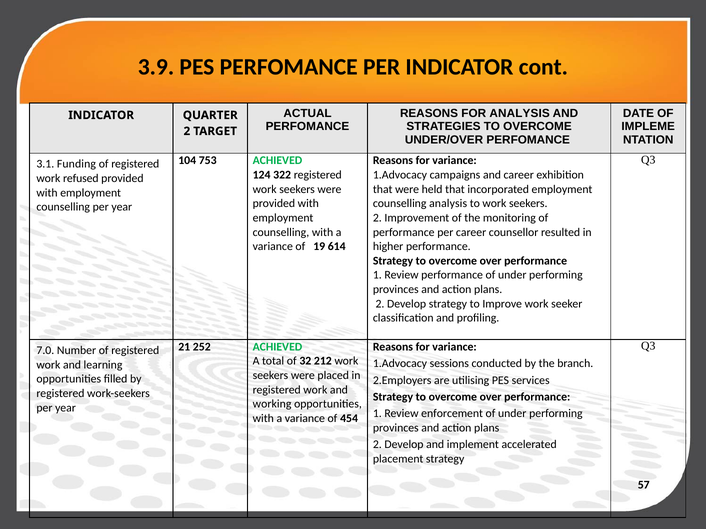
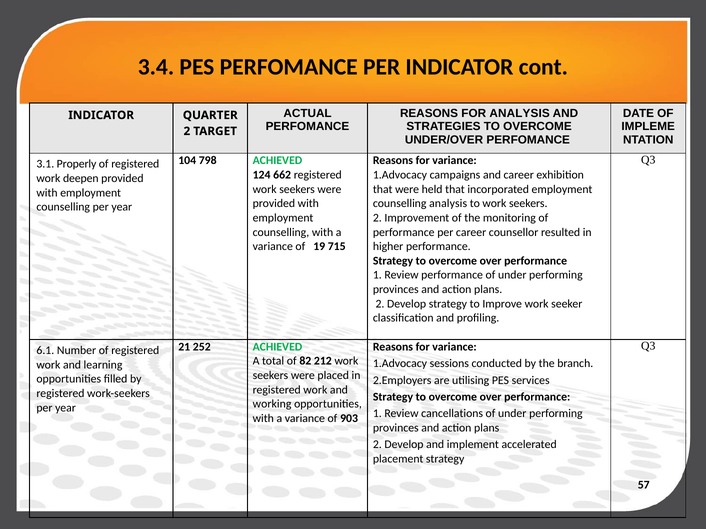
3.9: 3.9 -> 3.4
753: 753 -> 798
Funding: Funding -> Properly
322: 322 -> 662
refused: refused -> deepen
614: 614 -> 715
7.0: 7.0 -> 6.1
32: 32 -> 82
enforcement: enforcement -> cancellations
454: 454 -> 903
